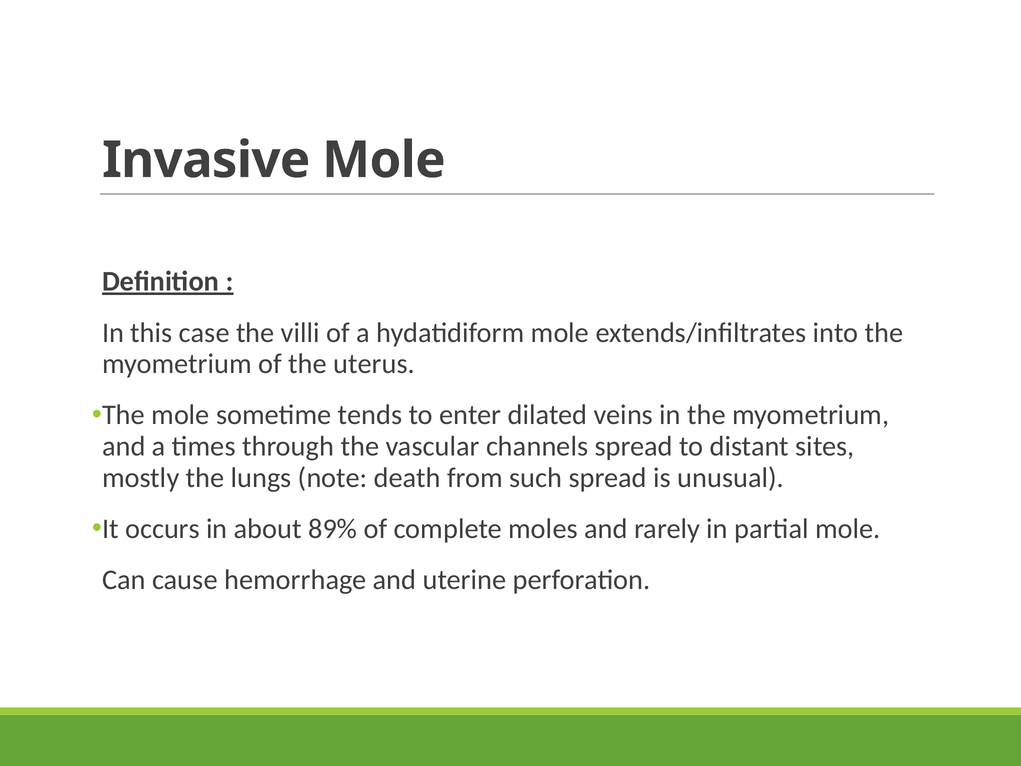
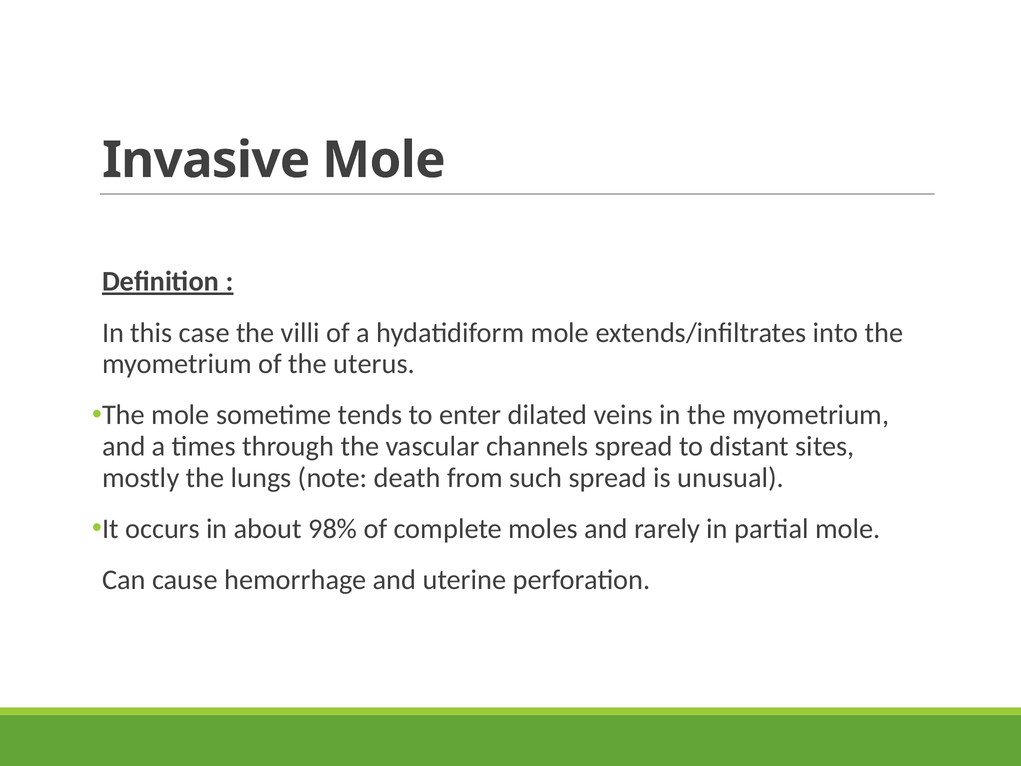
89%: 89% -> 98%
